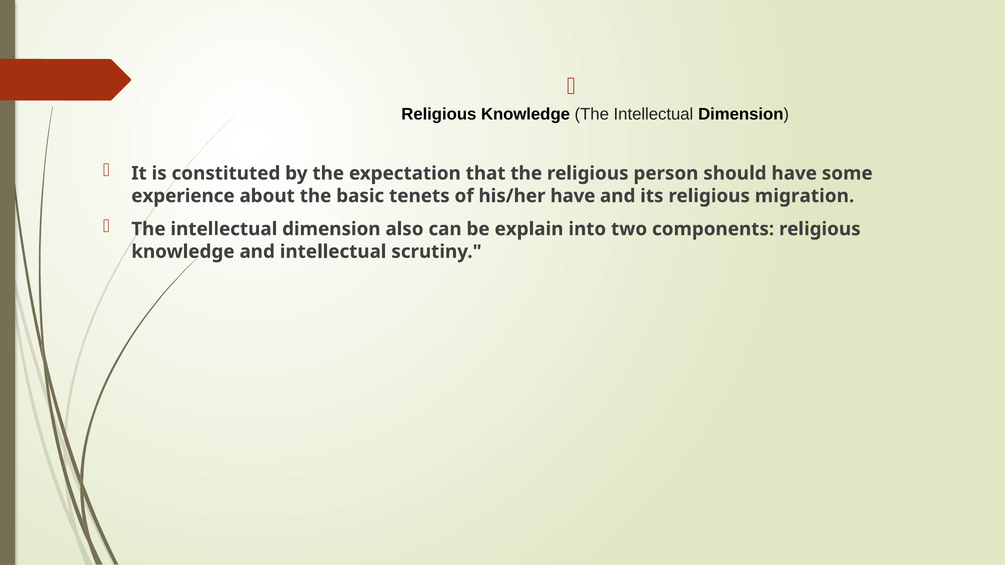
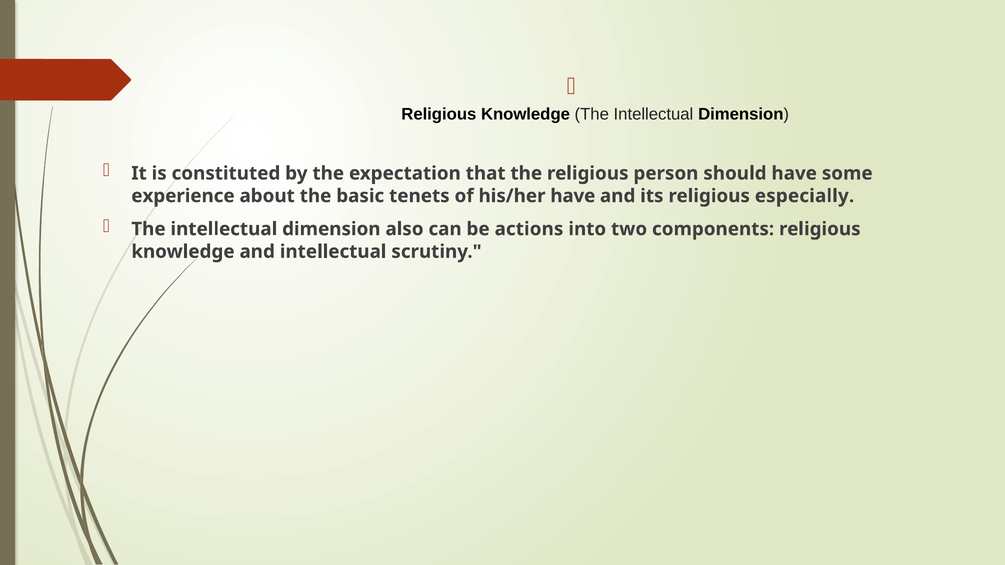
migration: migration -> especially
explain: explain -> actions
